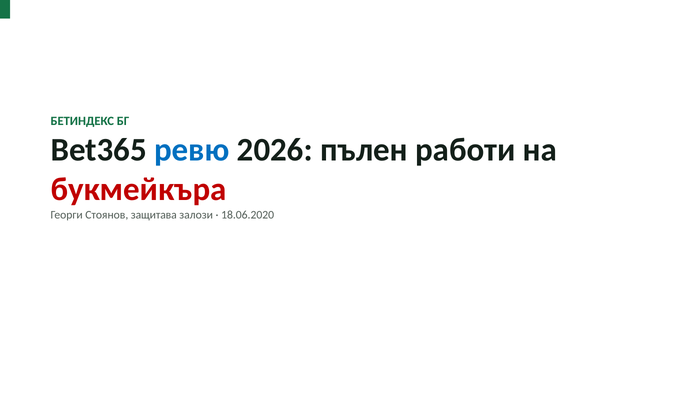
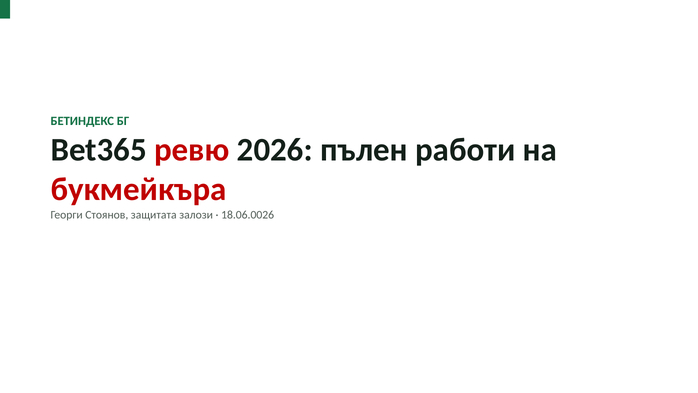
ревю colour: blue -> red
защитава: защитава -> защитата
18.06.2020: 18.06.2020 -> 18.06.0026
